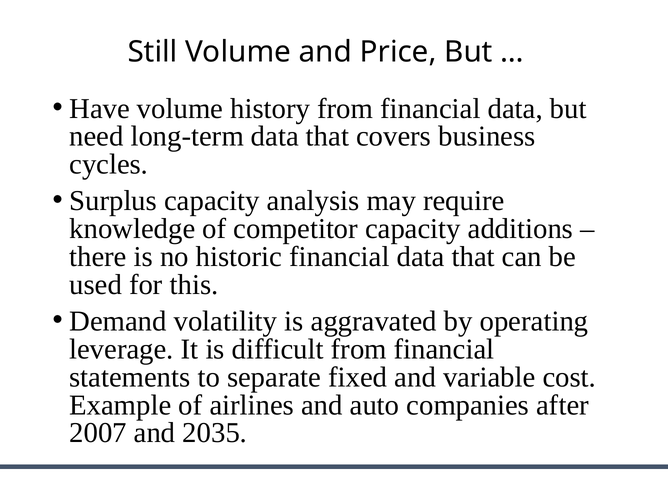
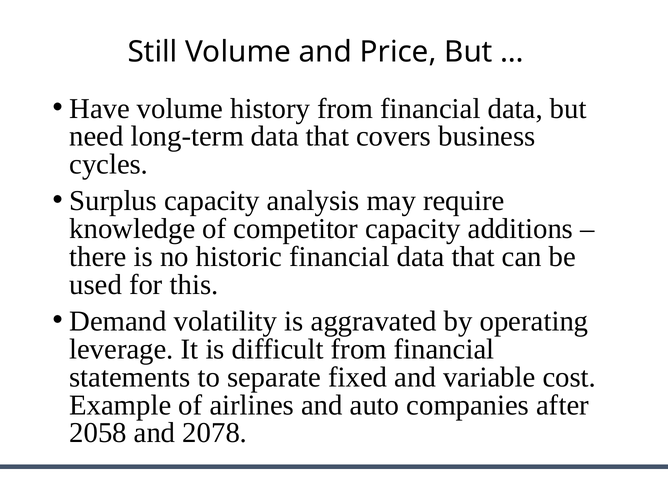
2007: 2007 -> 2058
2035: 2035 -> 2078
